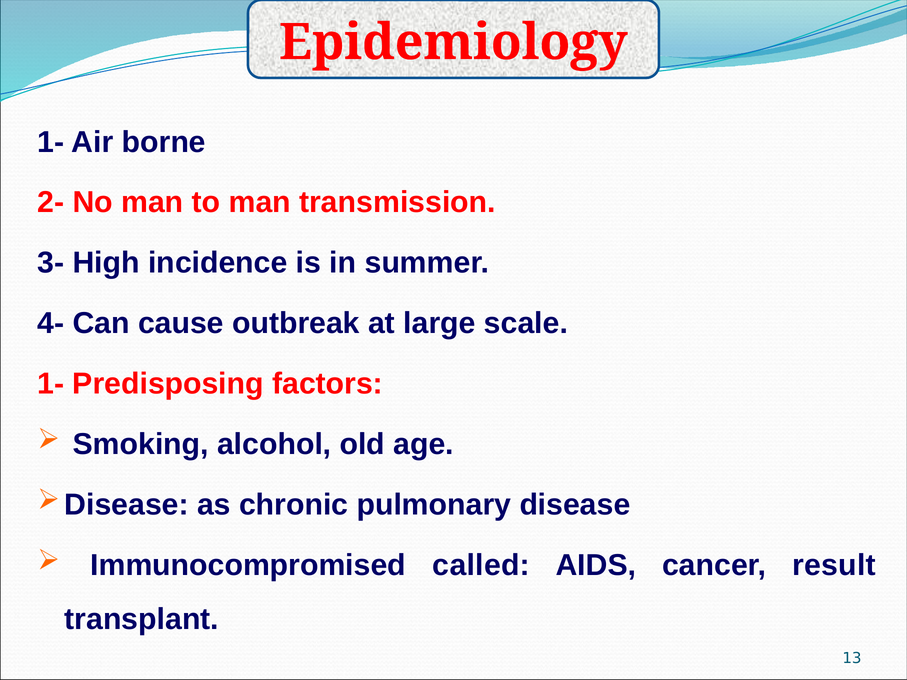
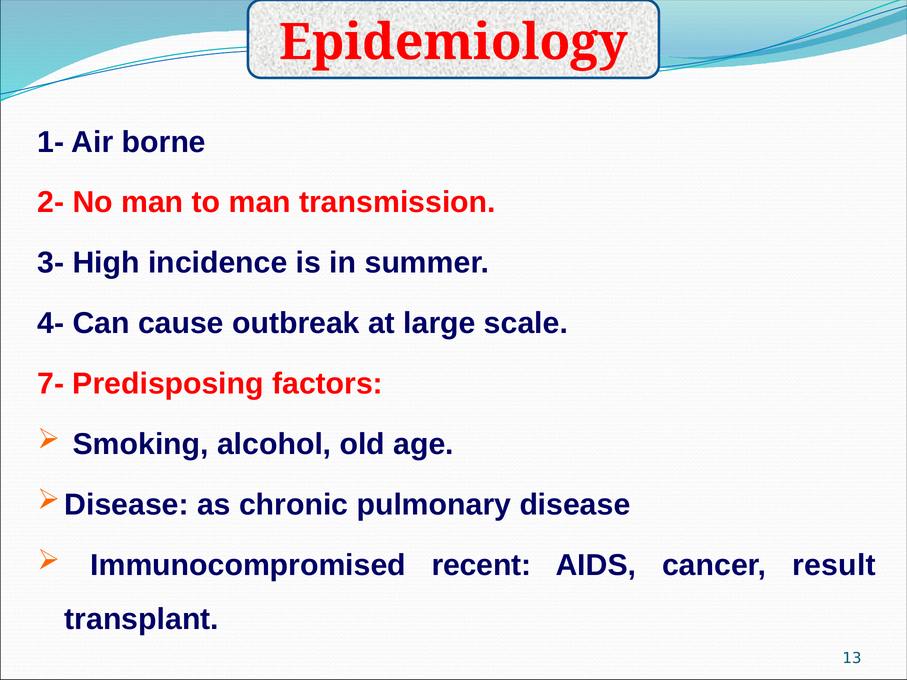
1- at (51, 384): 1- -> 7-
called: called -> recent
